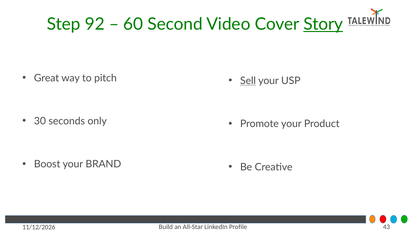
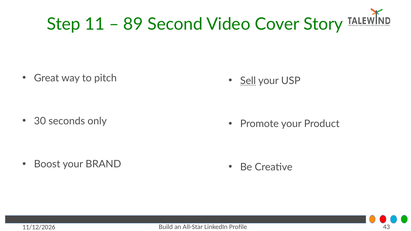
92: 92 -> 11
60: 60 -> 89
Story underline: present -> none
